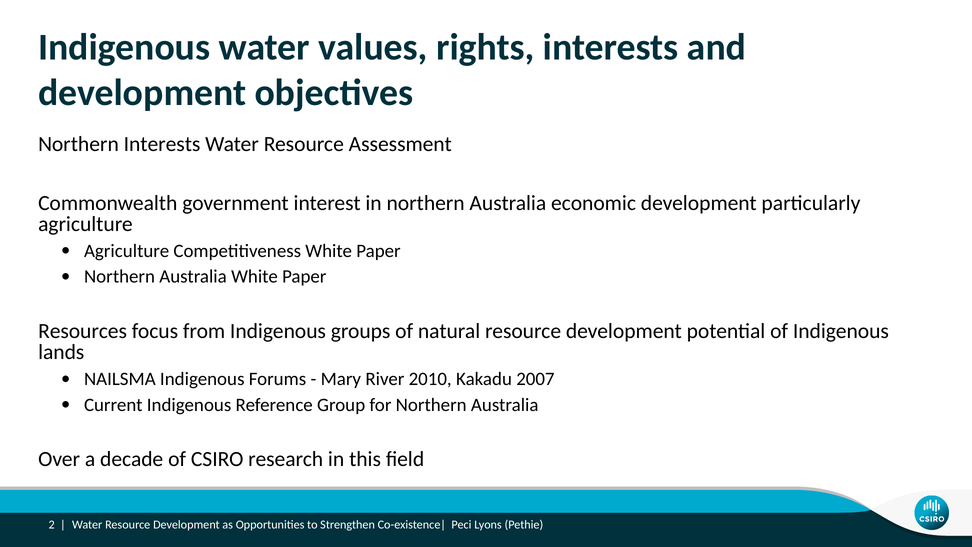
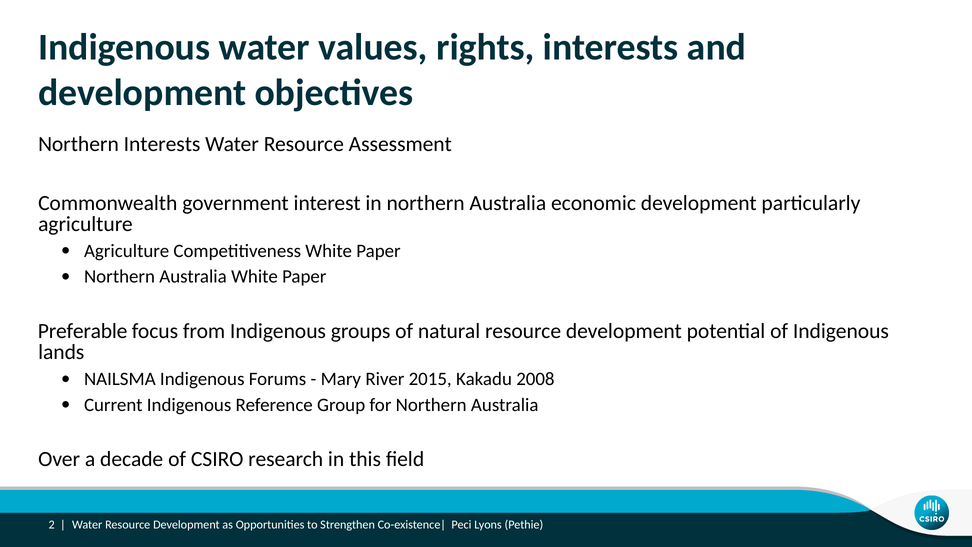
Resources: Resources -> Preferable
2010: 2010 -> 2015
2007: 2007 -> 2008
